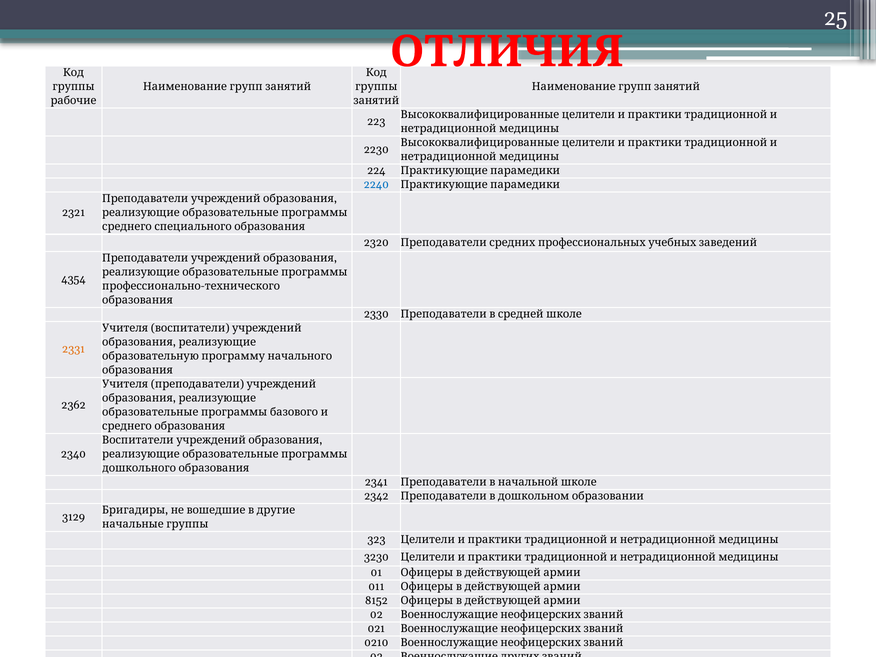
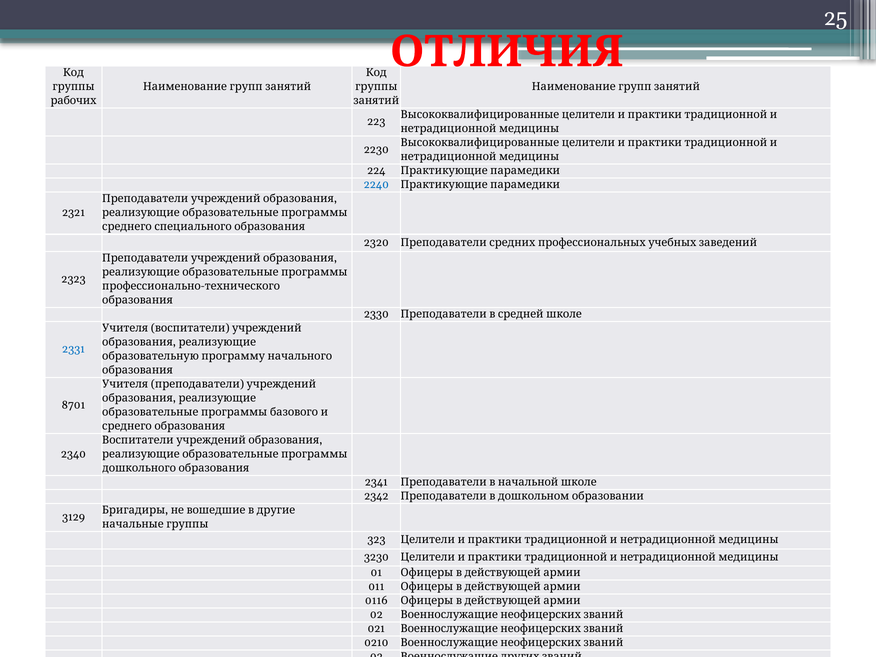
рабочие: рабочие -> рабочих
4354: 4354 -> 2323
2331 colour: orange -> blue
2362: 2362 -> 8701
8152: 8152 -> 0116
